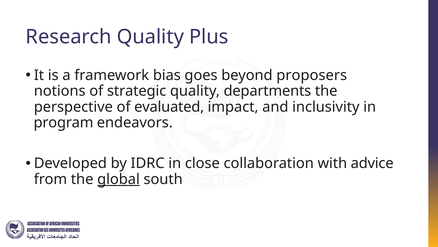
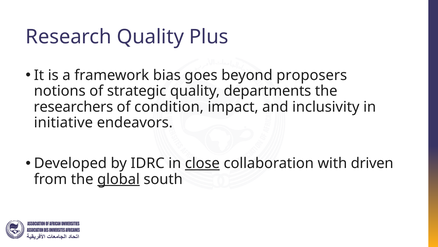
perspective: perspective -> researchers
evaluated: evaluated -> condition
program: program -> initiative
close underline: none -> present
advice: advice -> driven
